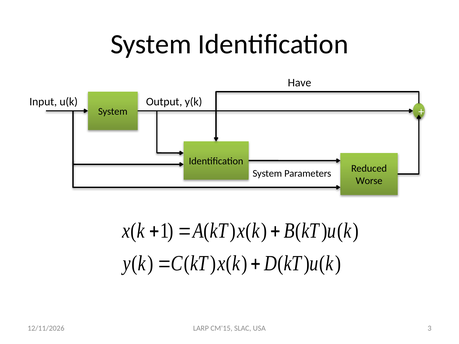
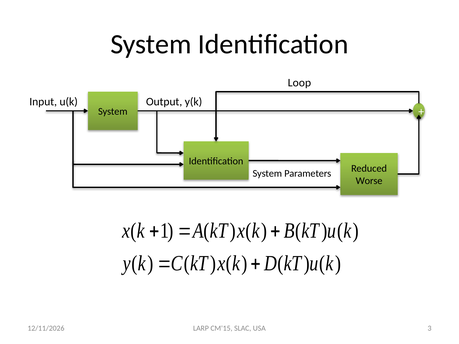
Have: Have -> Loop
